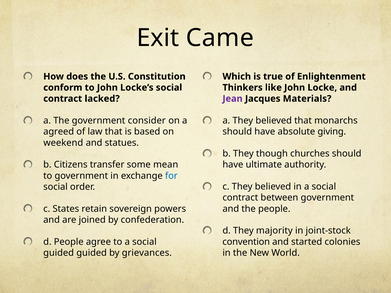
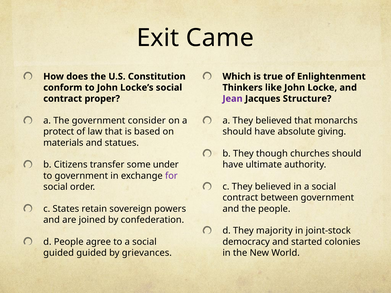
lacked: lacked -> proper
Materials: Materials -> Structure
agreed: agreed -> protect
weekend: weekend -> materials
mean: mean -> under
for colour: blue -> purple
convention: convention -> democracy
